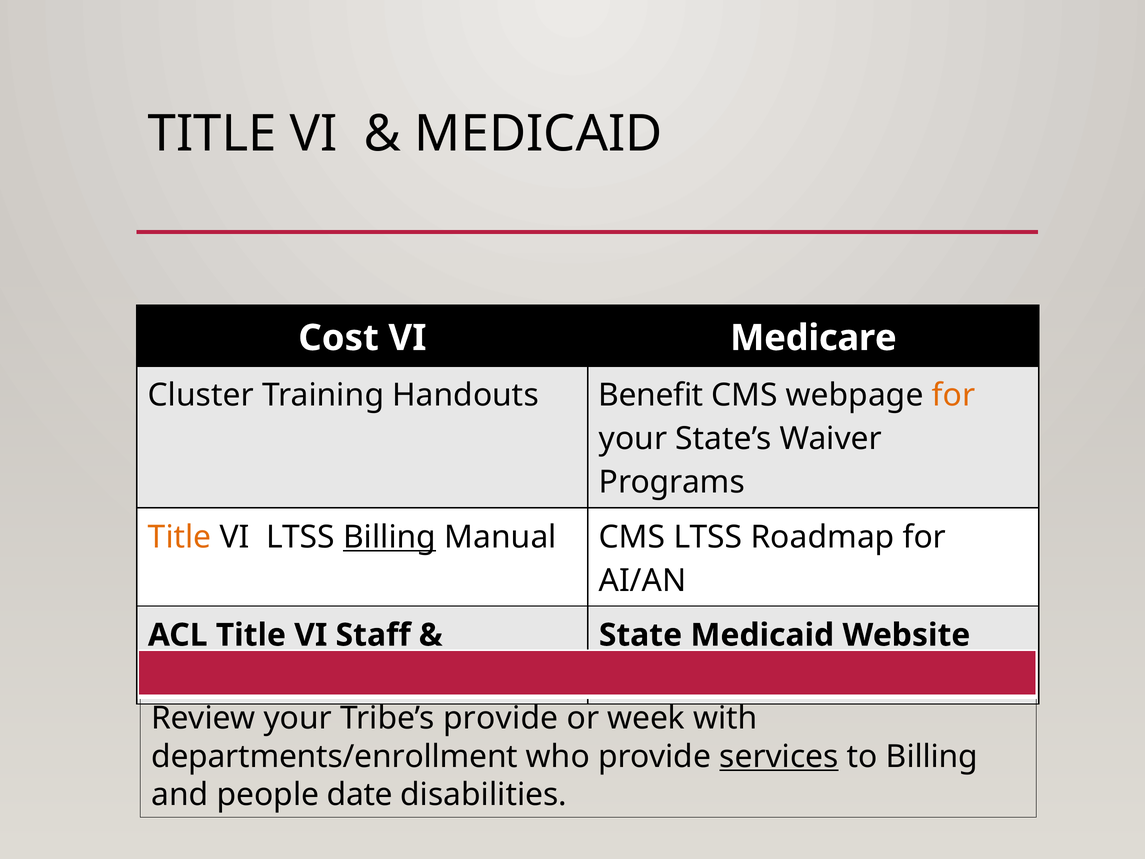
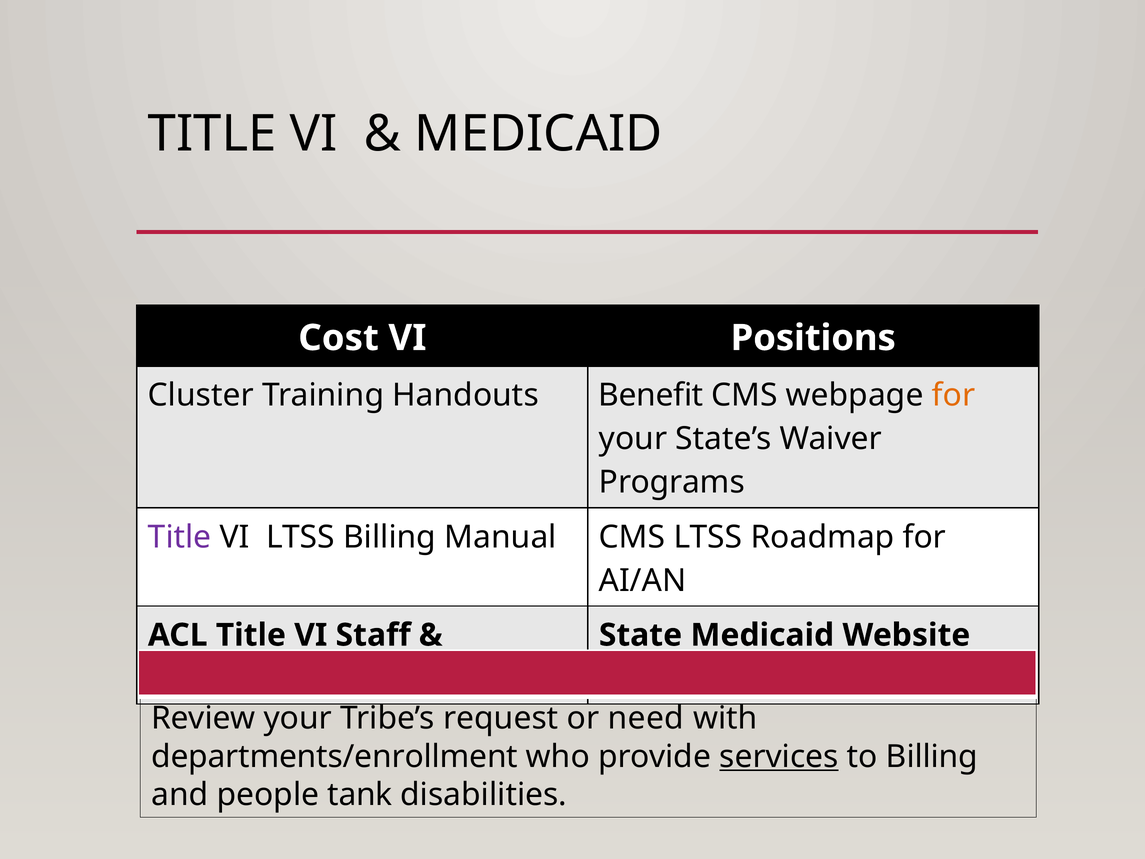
Medicare: Medicare -> Positions
Title at (180, 537) colour: orange -> purple
Billing at (390, 537) underline: present -> none
Tribe’s provide: provide -> request
week: week -> need
date: date -> tank
